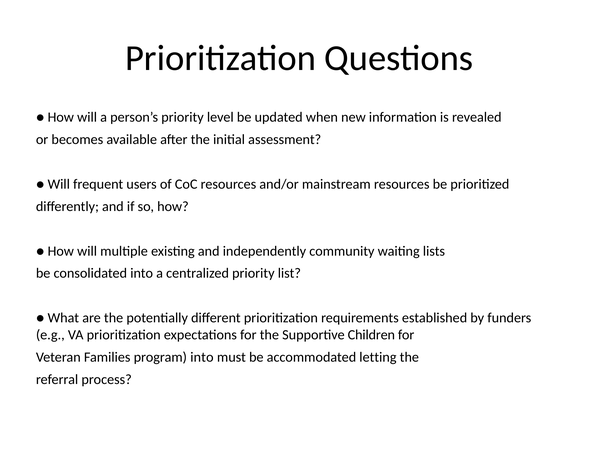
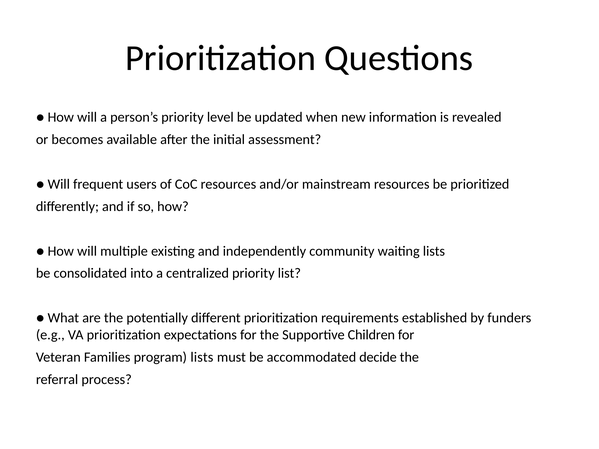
program into: into -> lists
letting: letting -> decide
